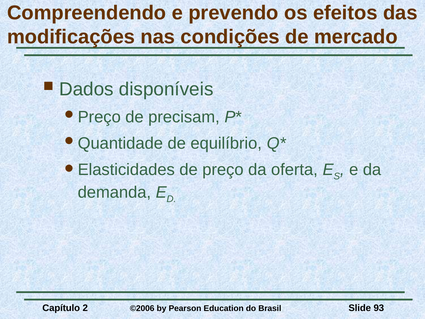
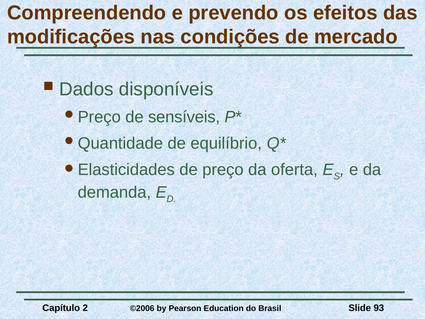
precisam: precisam -> sensíveis
